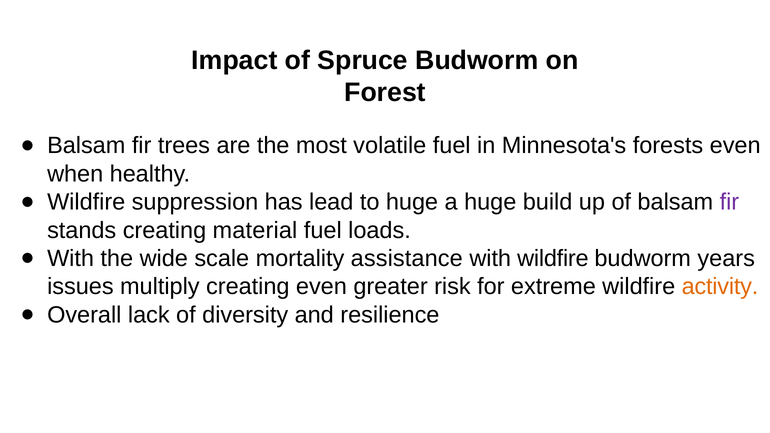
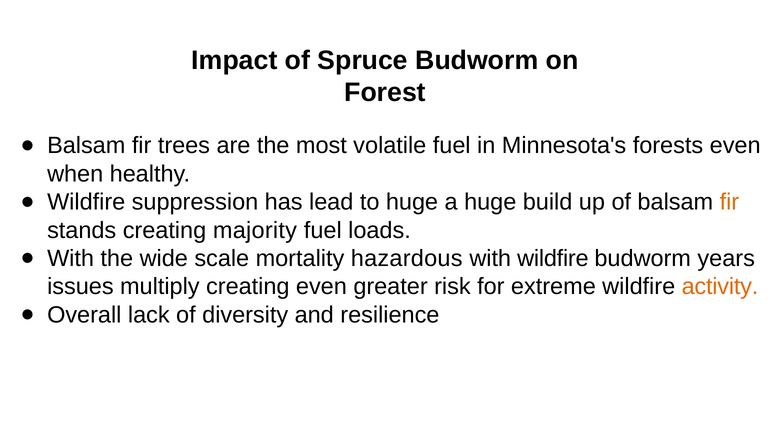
fir at (729, 202) colour: purple -> orange
material: material -> majority
assistance: assistance -> hazardous
